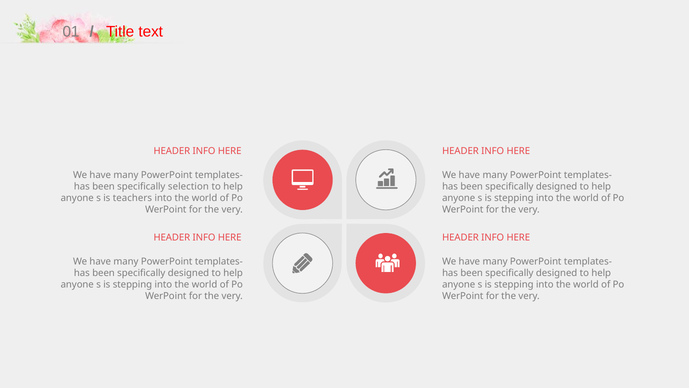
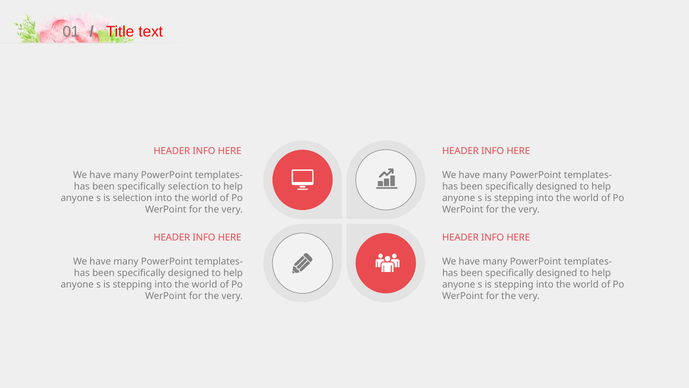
is teachers: teachers -> selection
